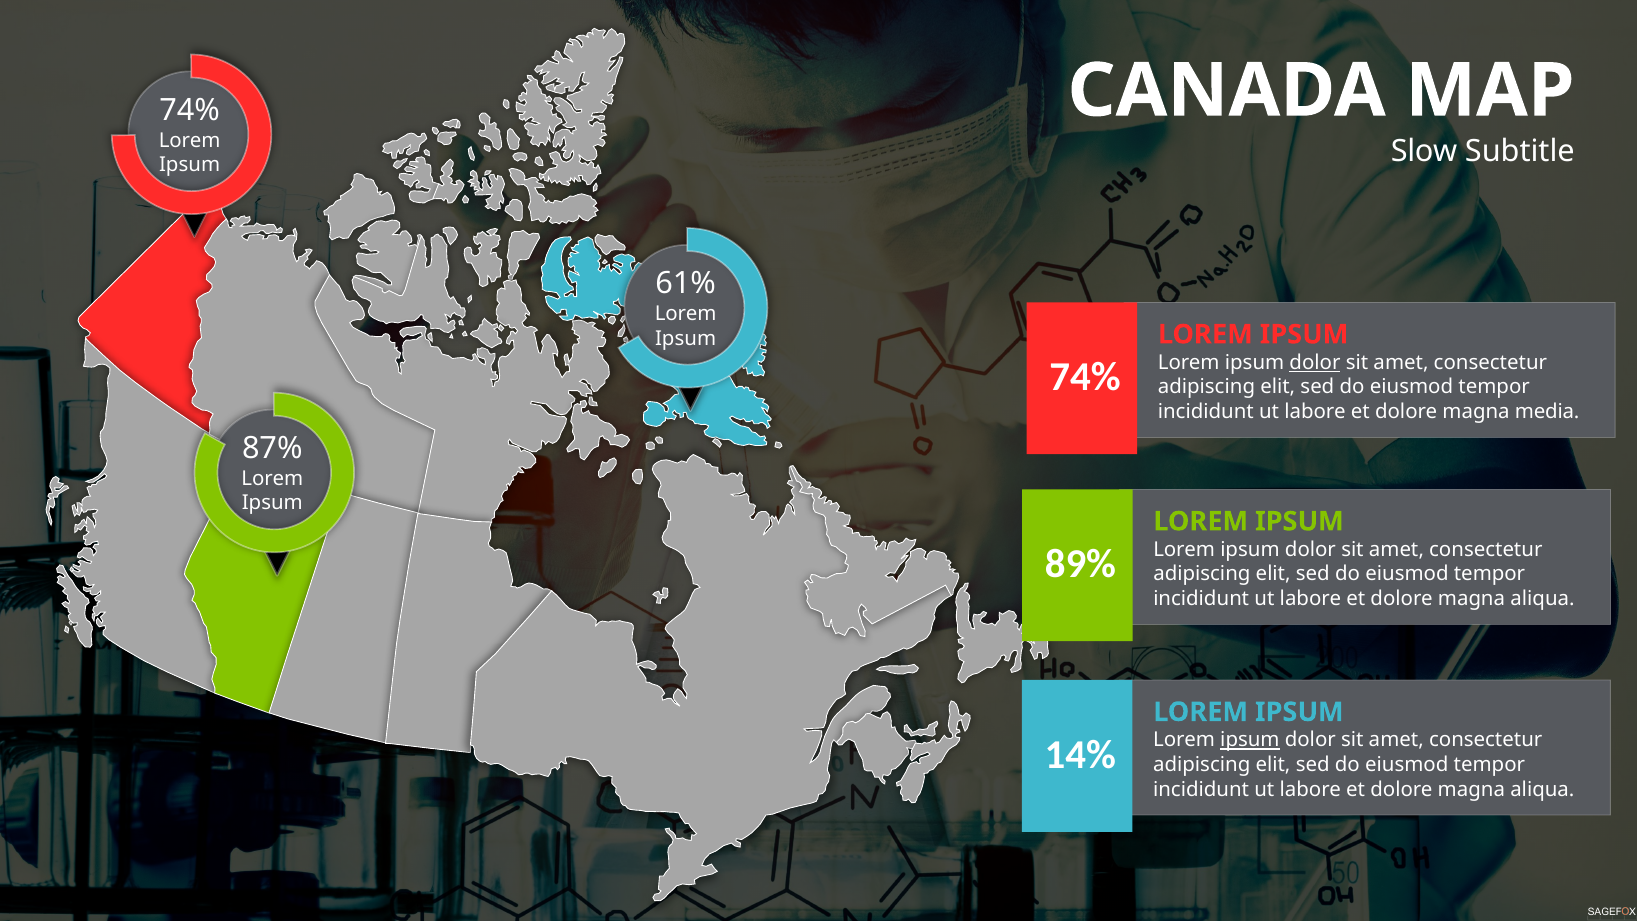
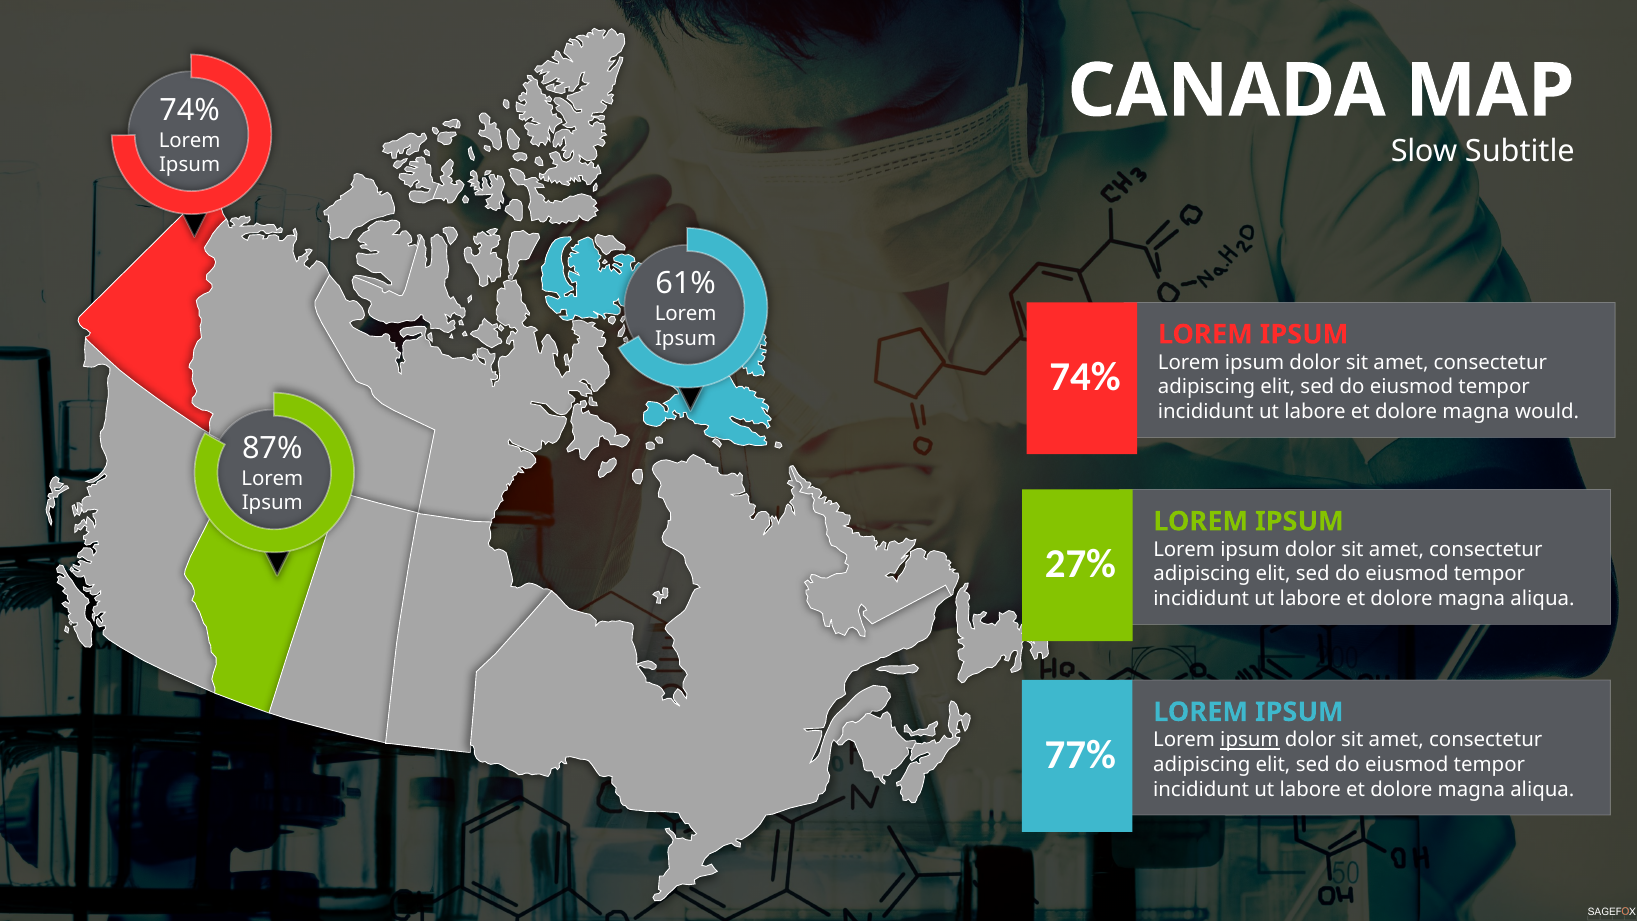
dolor at (1315, 363) underline: present -> none
media: media -> would
89%: 89% -> 27%
14%: 14% -> 77%
